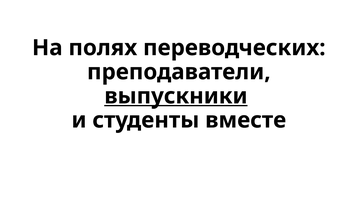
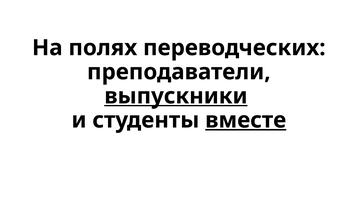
вместе underline: none -> present
